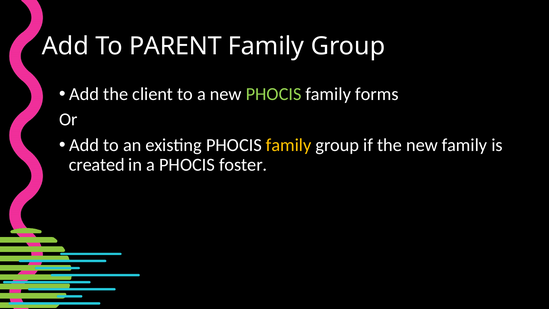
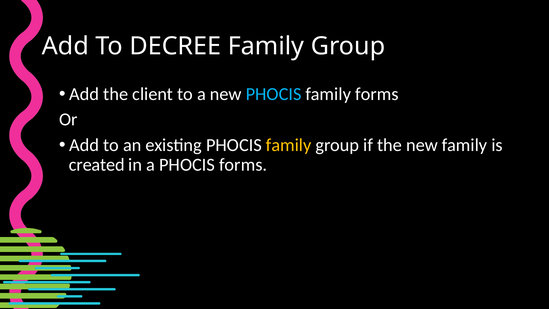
PARENT: PARENT -> DECREE
PHOCIS at (274, 94) colour: light green -> light blue
PHOCIS foster: foster -> forms
